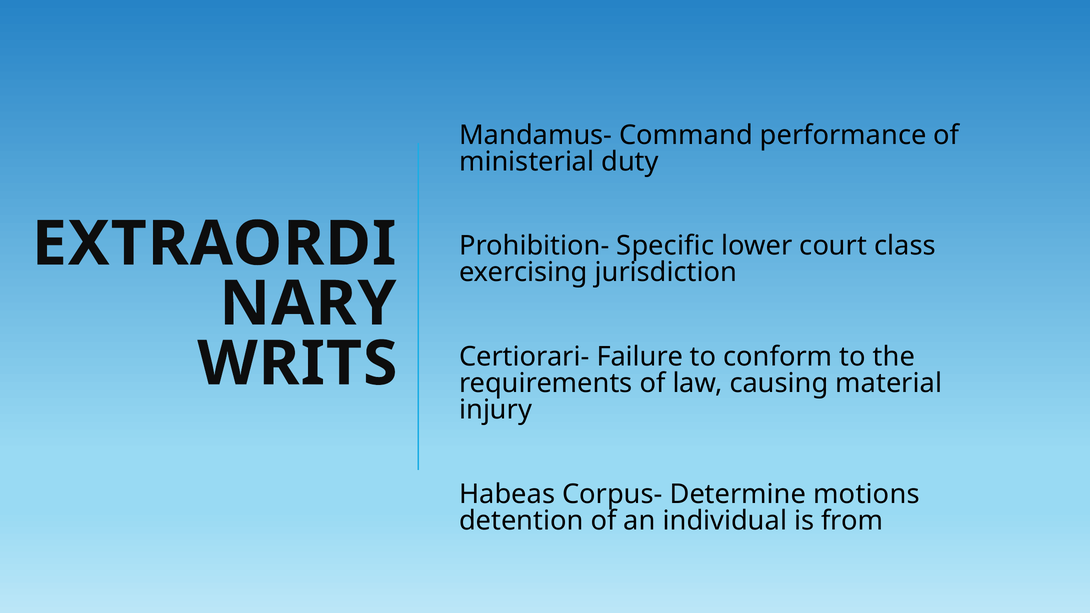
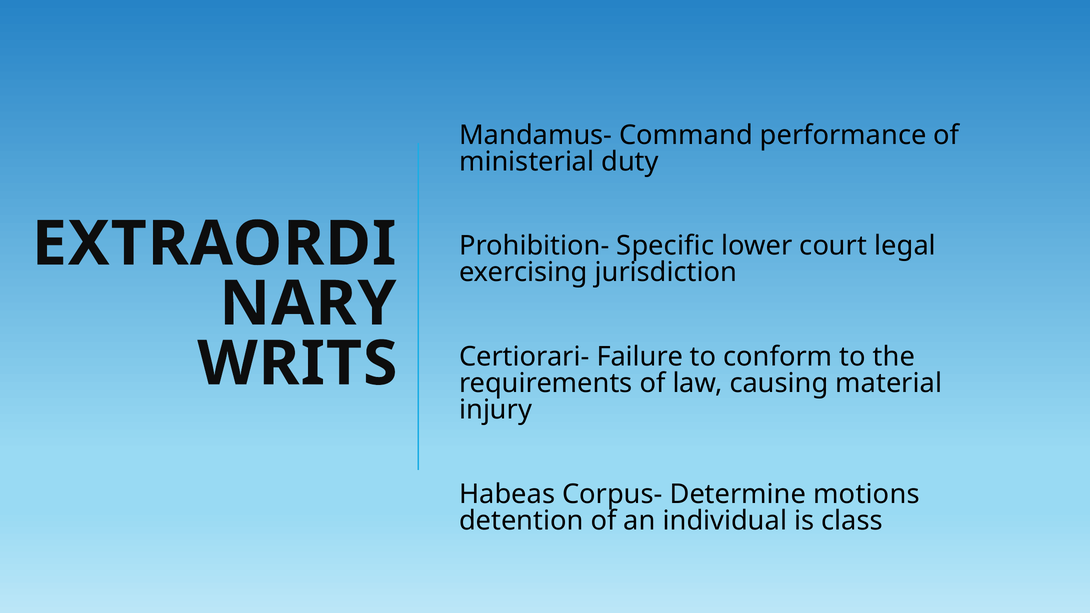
class: class -> legal
from: from -> class
